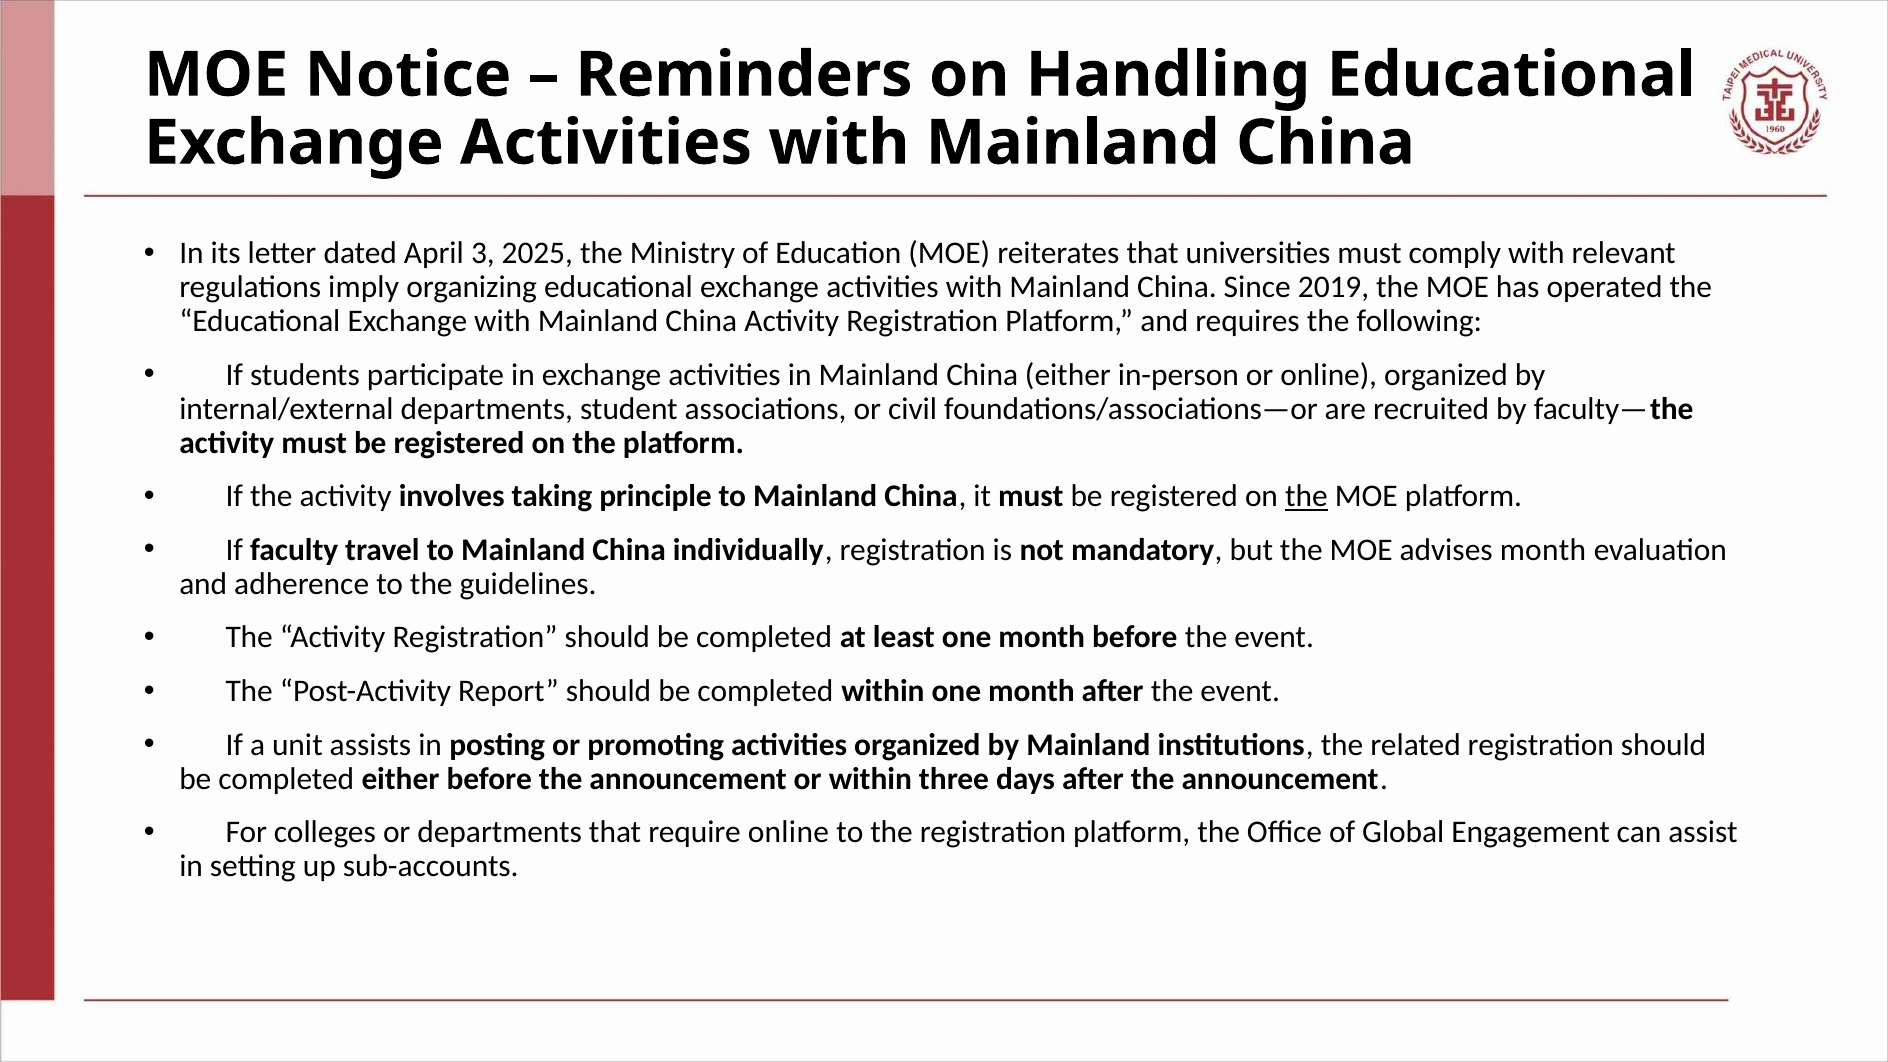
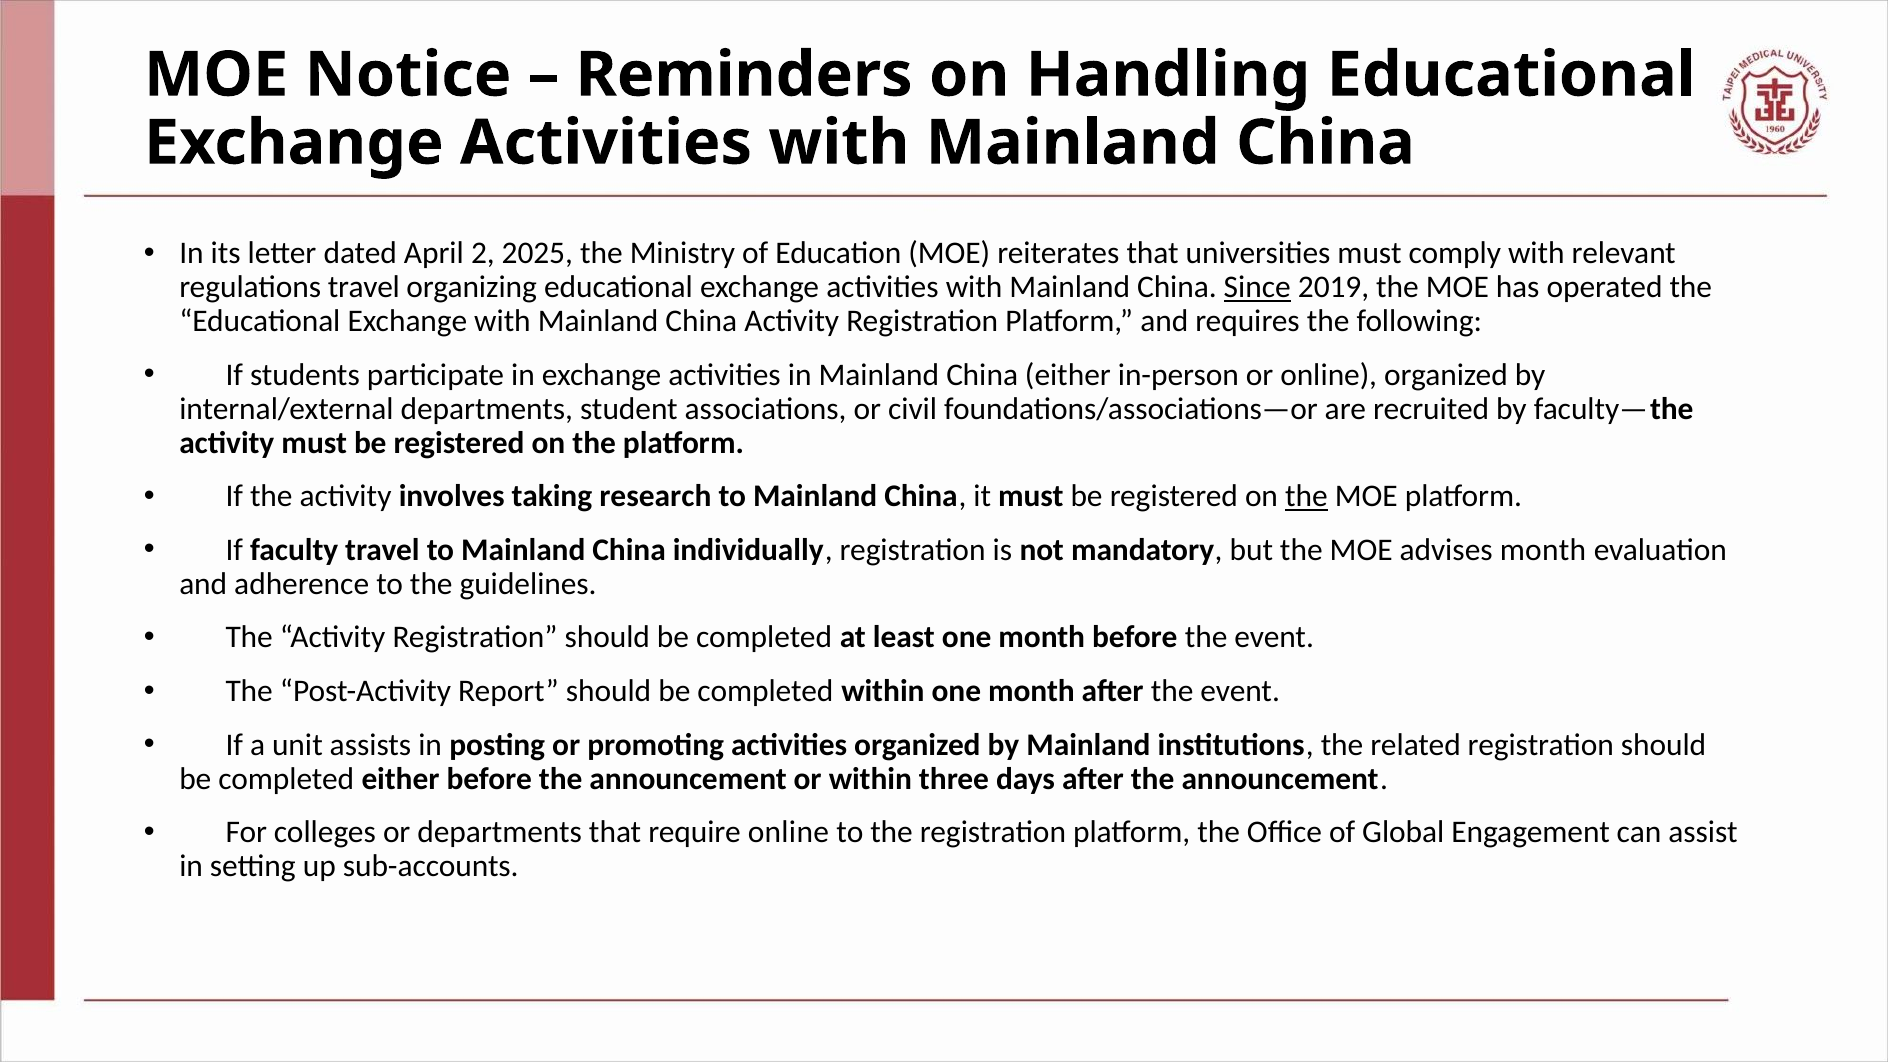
3: 3 -> 2
regulations imply: imply -> travel
Since underline: none -> present
principle: principle -> research
